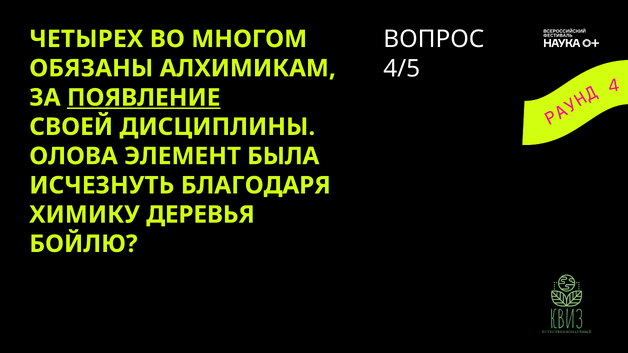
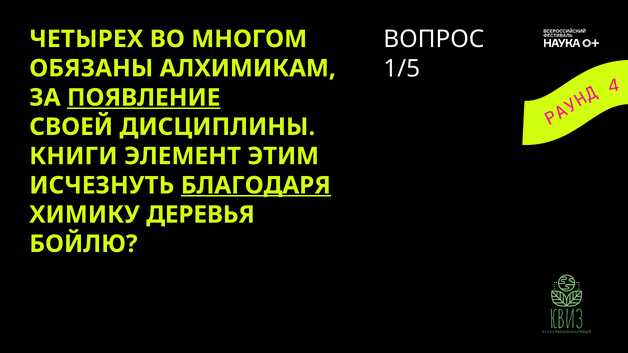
4/5: 4/5 -> 1/5
ОЛОВА: ОЛОВА -> КНИГИ
БЫЛА: БЫЛА -> ЭТИМ
БЛАГОДАРЯ underline: none -> present
